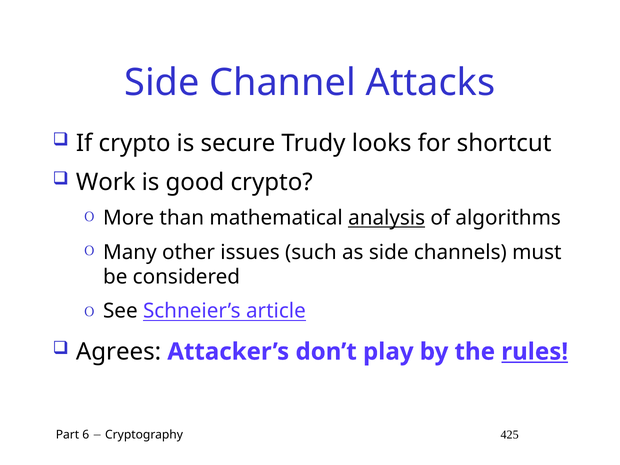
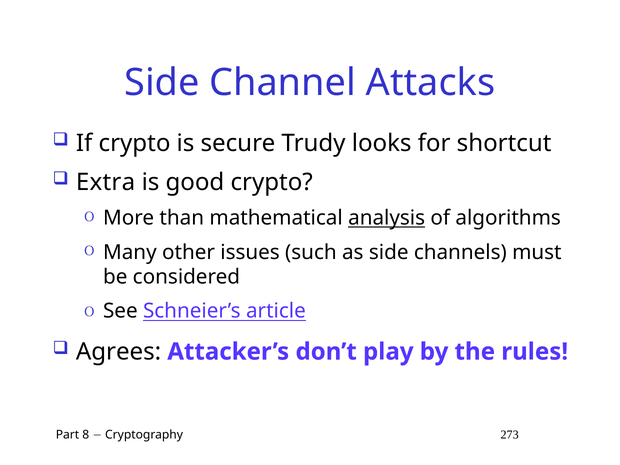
Work: Work -> Extra
rules underline: present -> none
6: 6 -> 8
425: 425 -> 273
